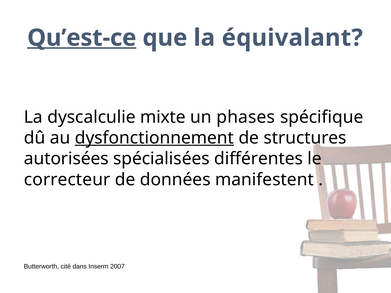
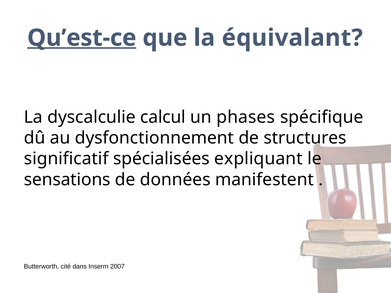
mixte: mixte -> calcul
dysfonctionnement underline: present -> none
autorisées: autorisées -> significatif
différentes: différentes -> expliquant
correcteur: correcteur -> sensations
